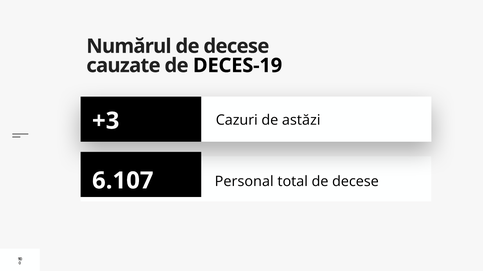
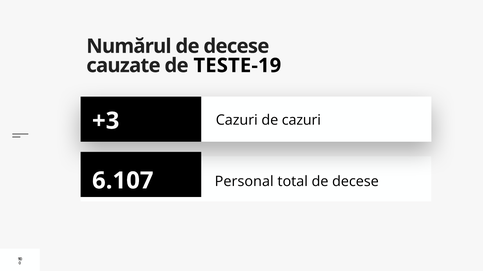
DECES-19: DECES-19 -> TESTE-19
de astăzi: astăzi -> cazuri
